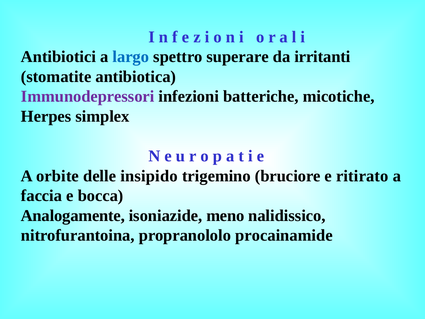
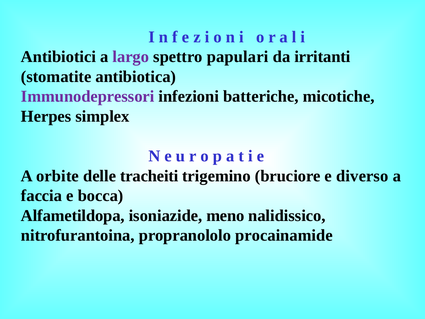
largo colour: blue -> purple
superare: superare -> papulari
insipido: insipido -> tracheiti
ritirato: ritirato -> diverso
Analogamente: Analogamente -> Alfametildopa
